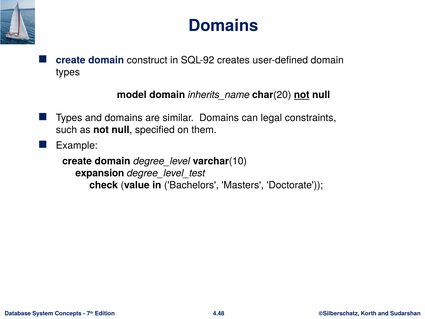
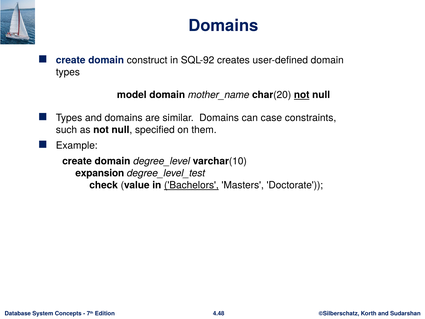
inherits_name: inherits_name -> mother_name
legal: legal -> case
Bachelors underline: none -> present
